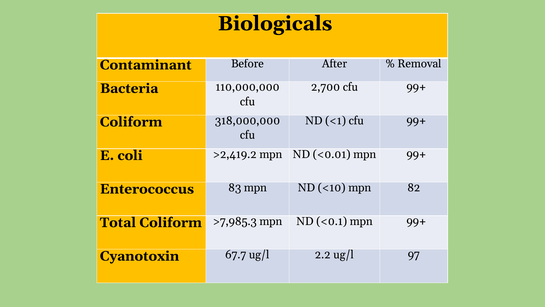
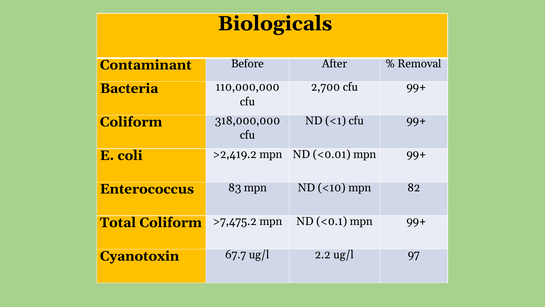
>7,985.3: >7,985.3 -> >7,475.2
